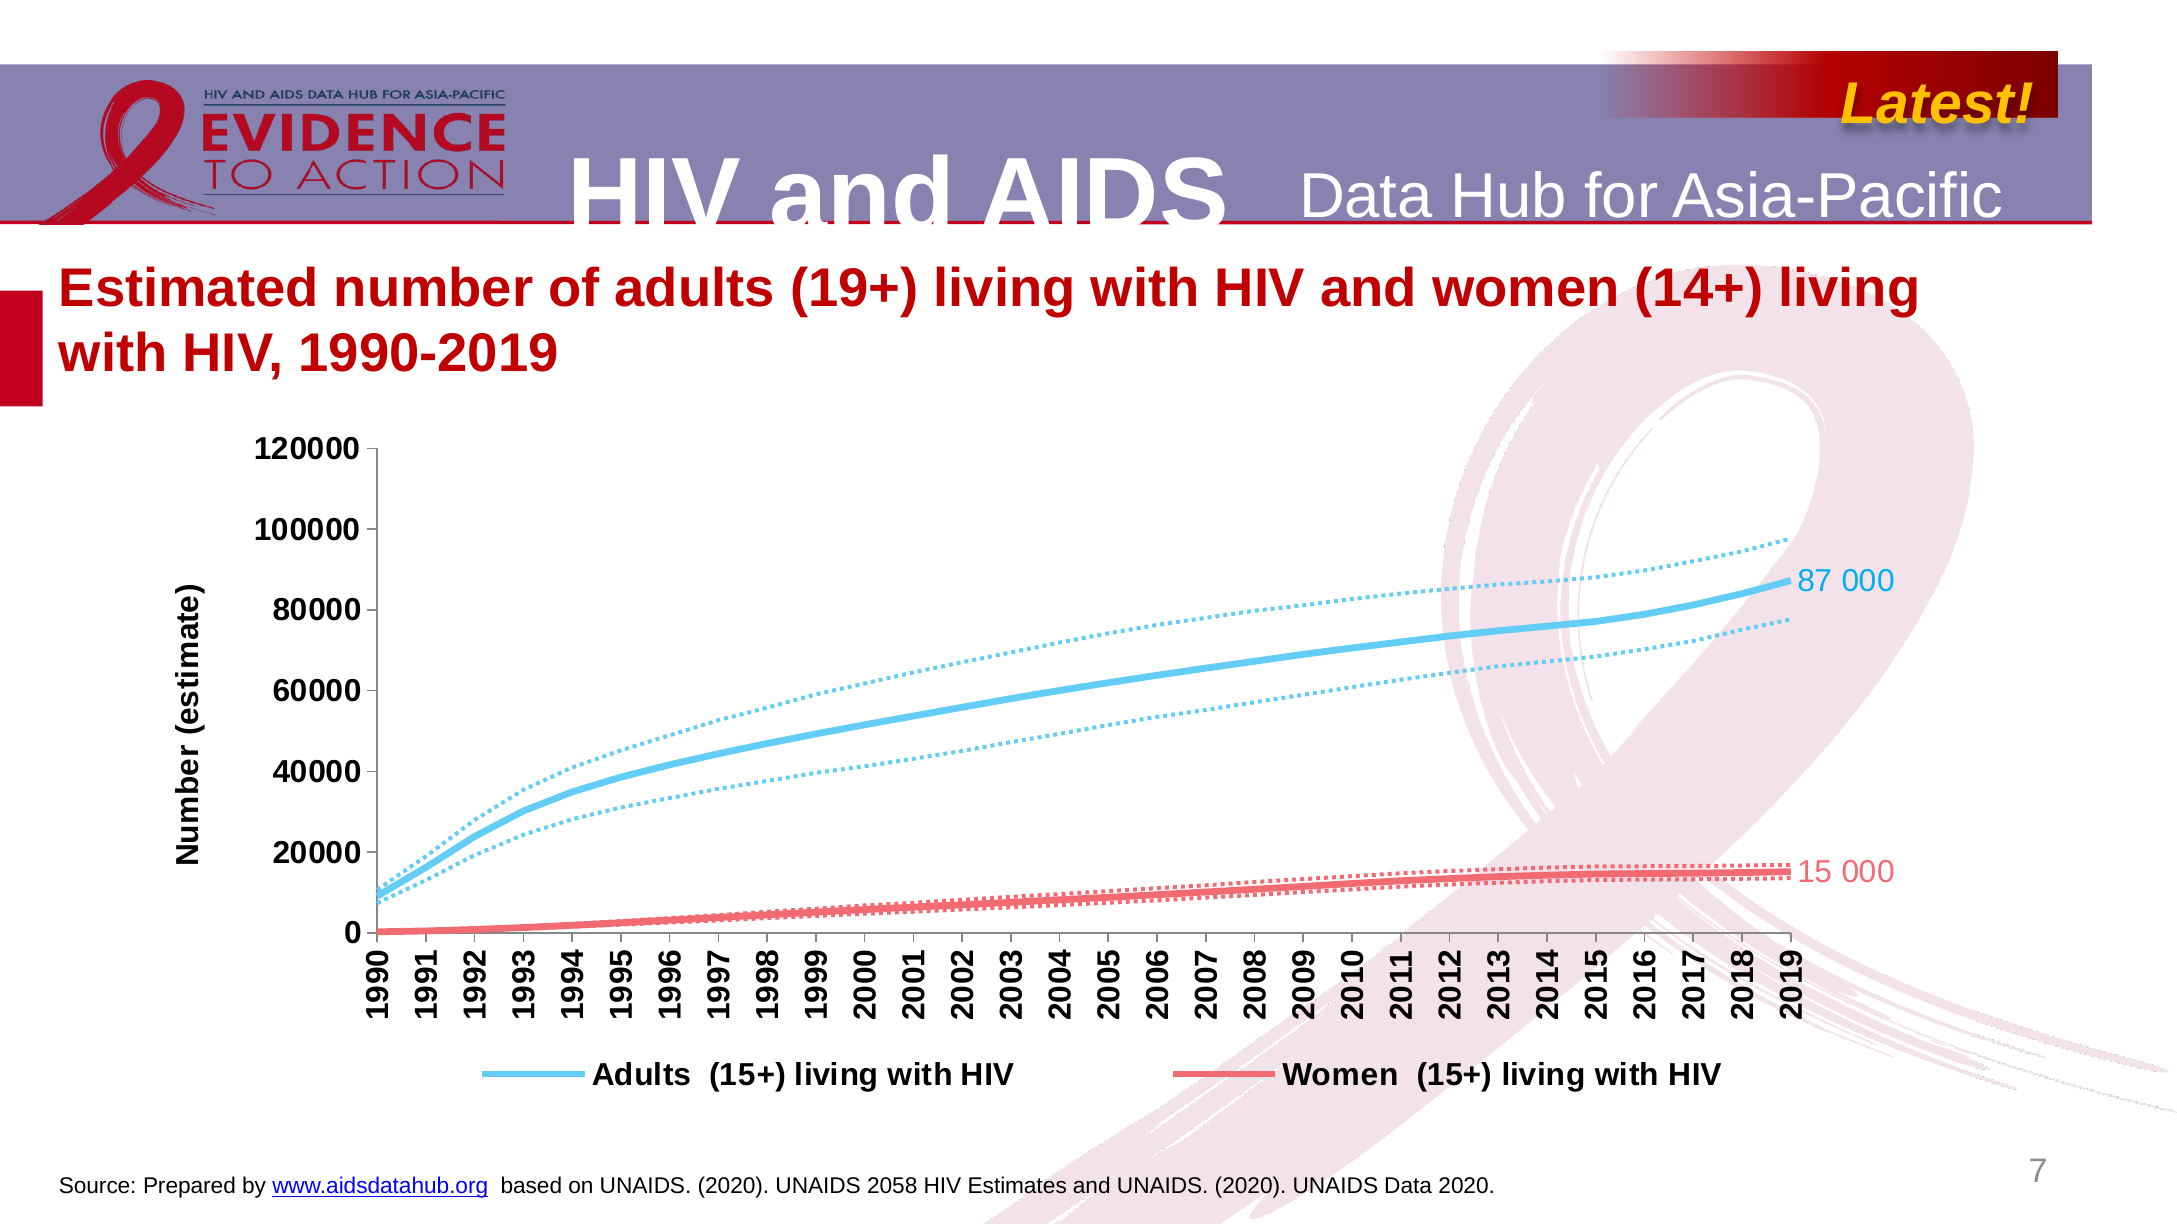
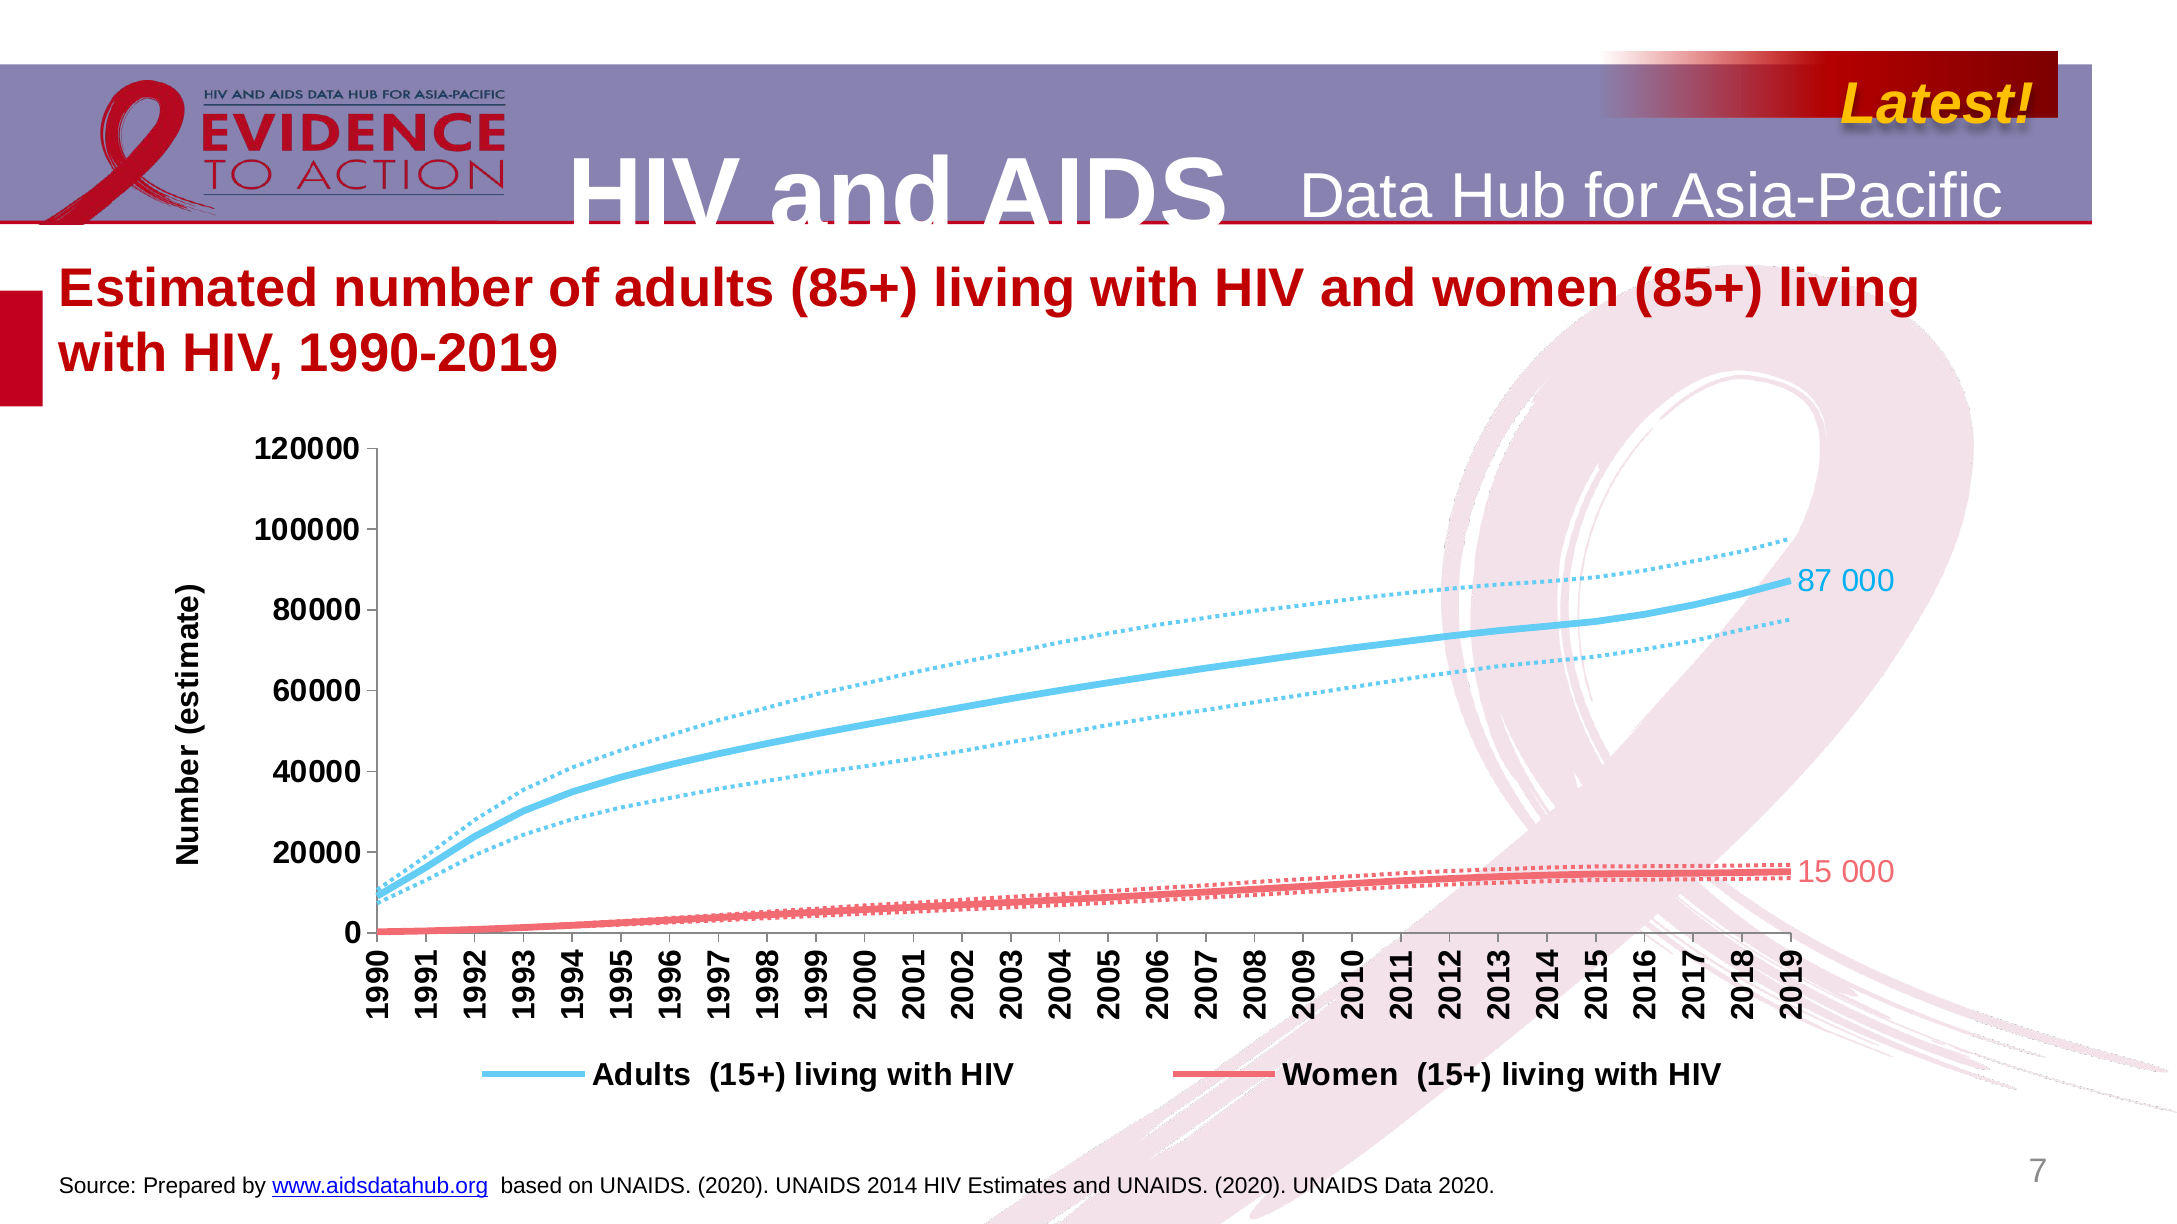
adults 19+: 19+ -> 85+
women 14+: 14+ -> 85+
2058: 2058 -> 2014
